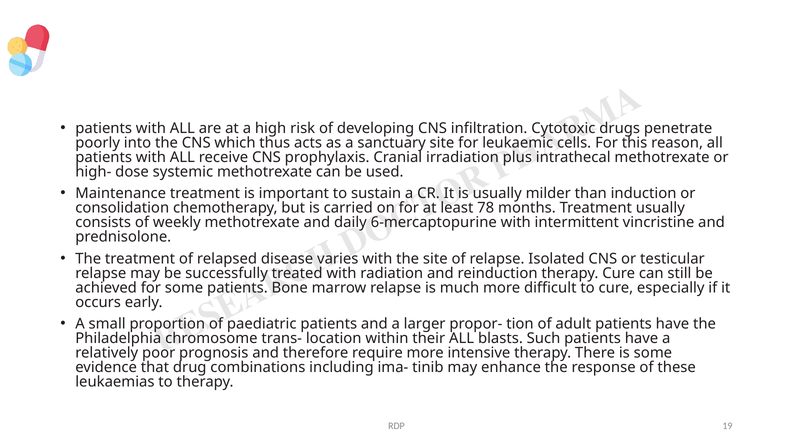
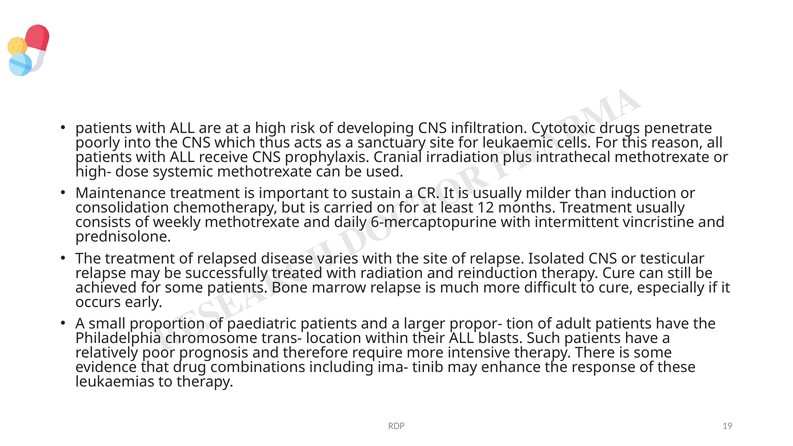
78: 78 -> 12
